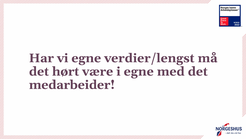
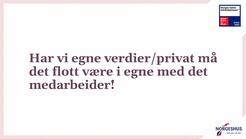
verdier/lengst: verdier/lengst -> verdier/privat
hørt: hørt -> flott
